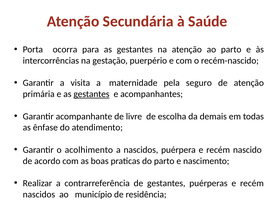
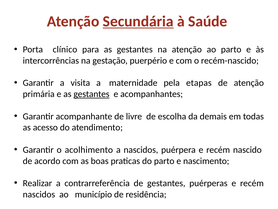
Secundária underline: none -> present
ocorra: ocorra -> clínico
seguro: seguro -> etapas
ênfase: ênfase -> acesso
